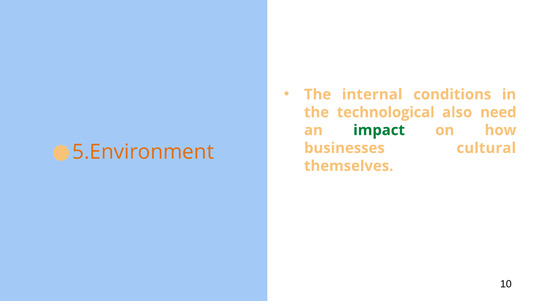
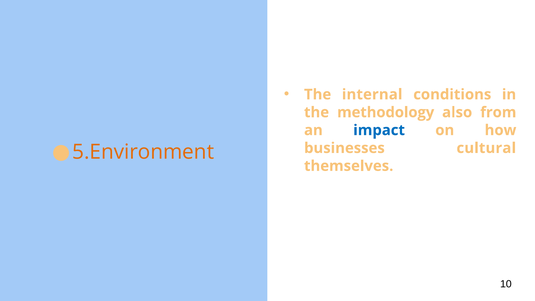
technological: technological -> methodology
need: need -> from
impact colour: green -> blue
